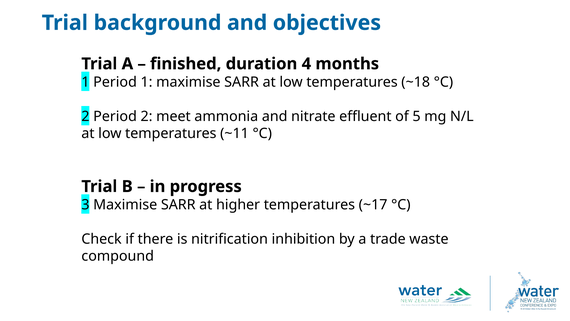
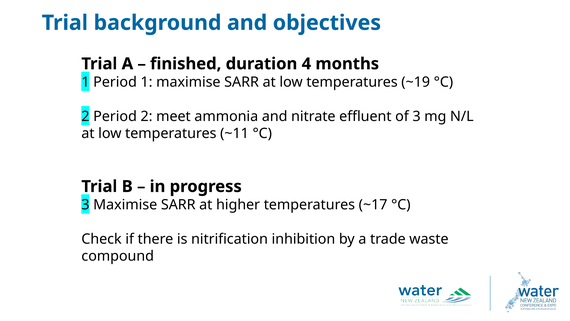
~18: ~18 -> ~19
of 5: 5 -> 3
